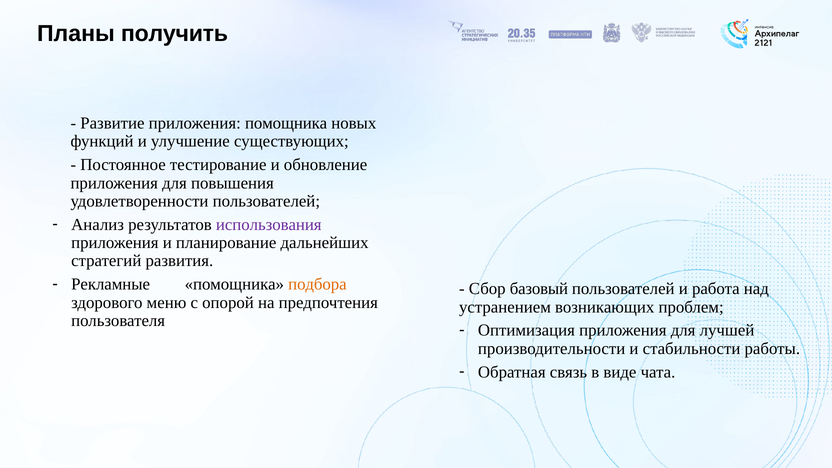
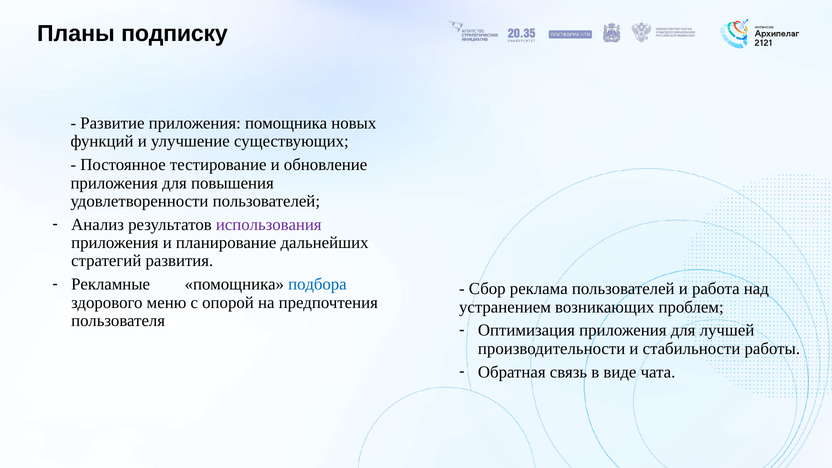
получить: получить -> подписку
подбора colour: orange -> blue
базовый: базовый -> реклама
